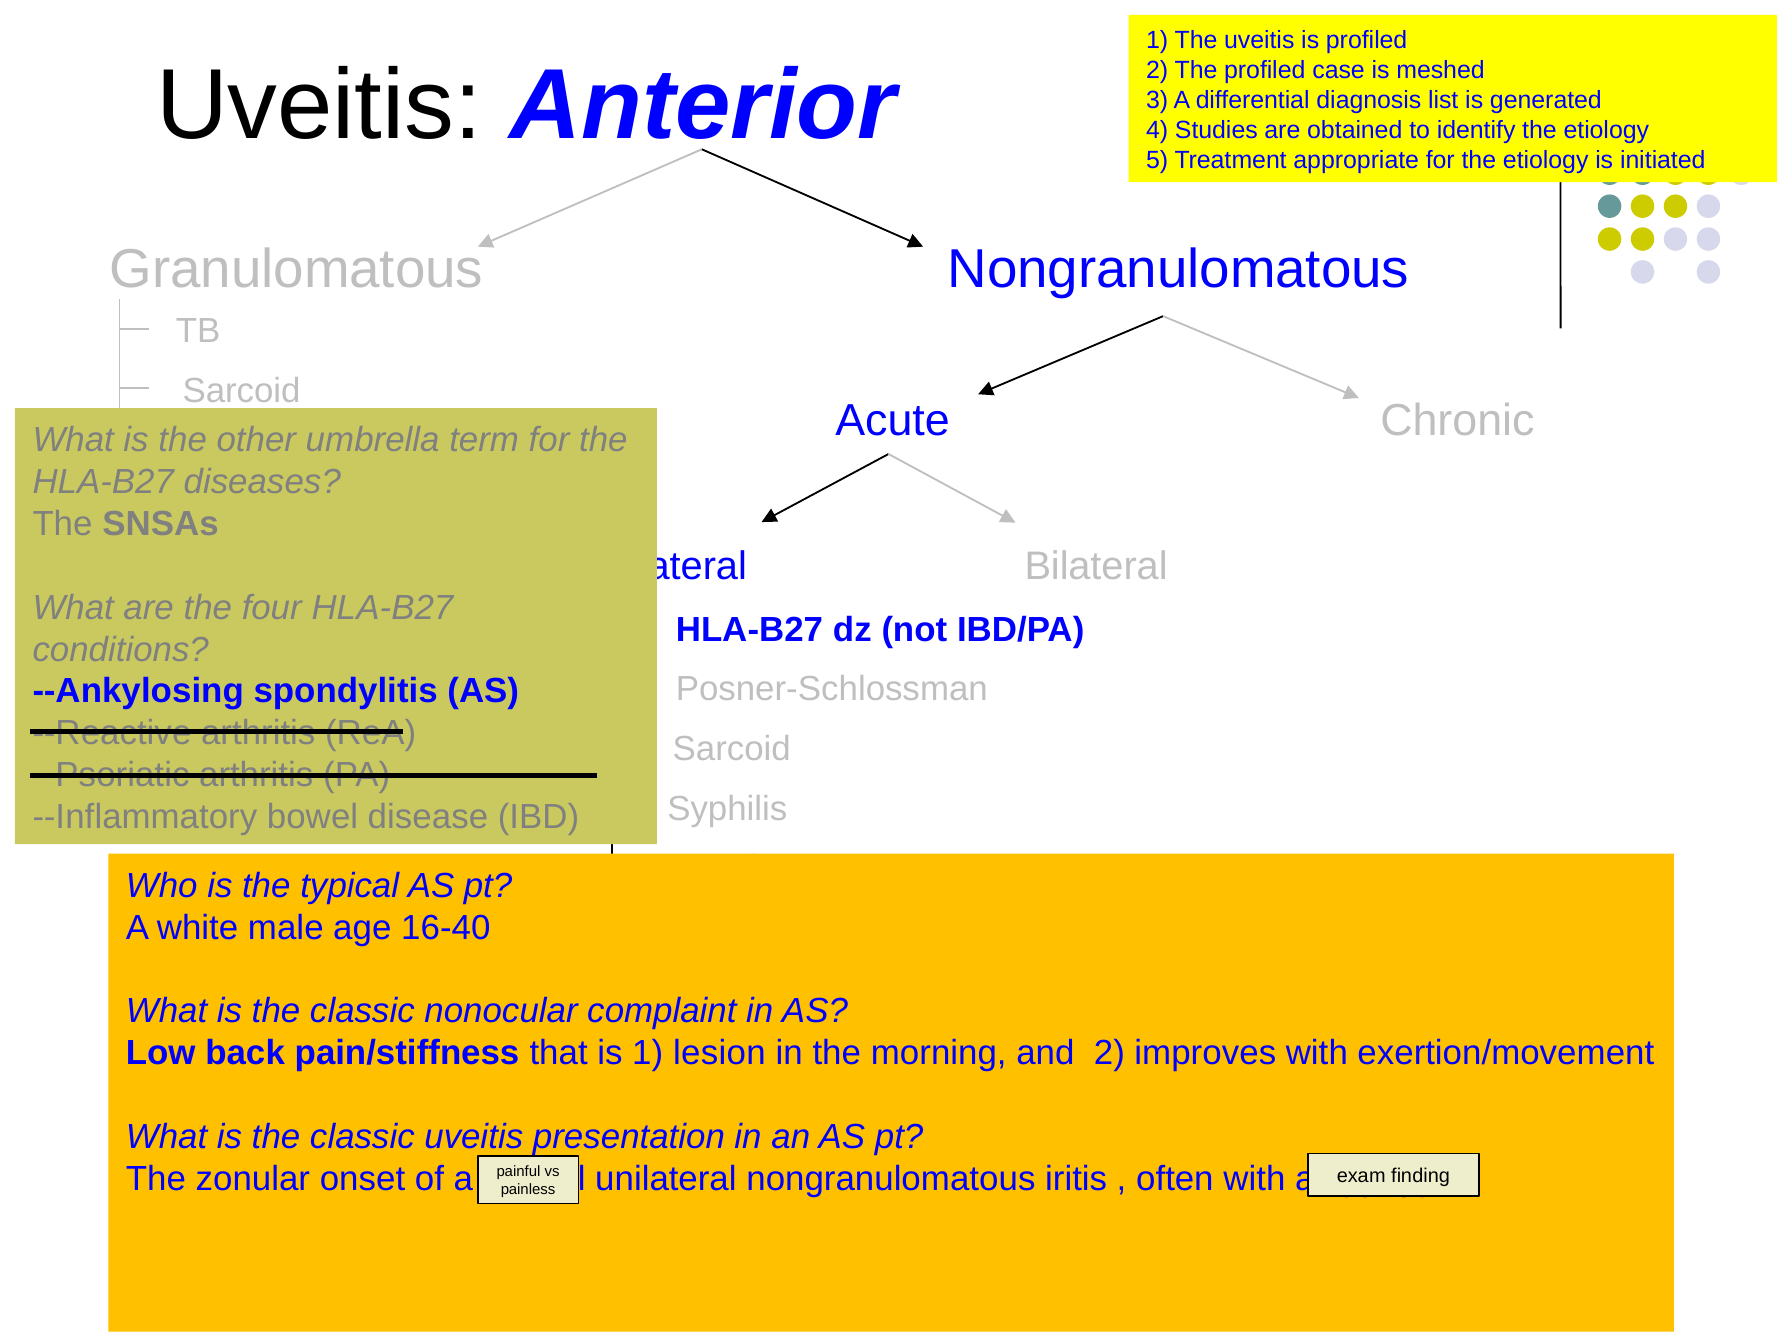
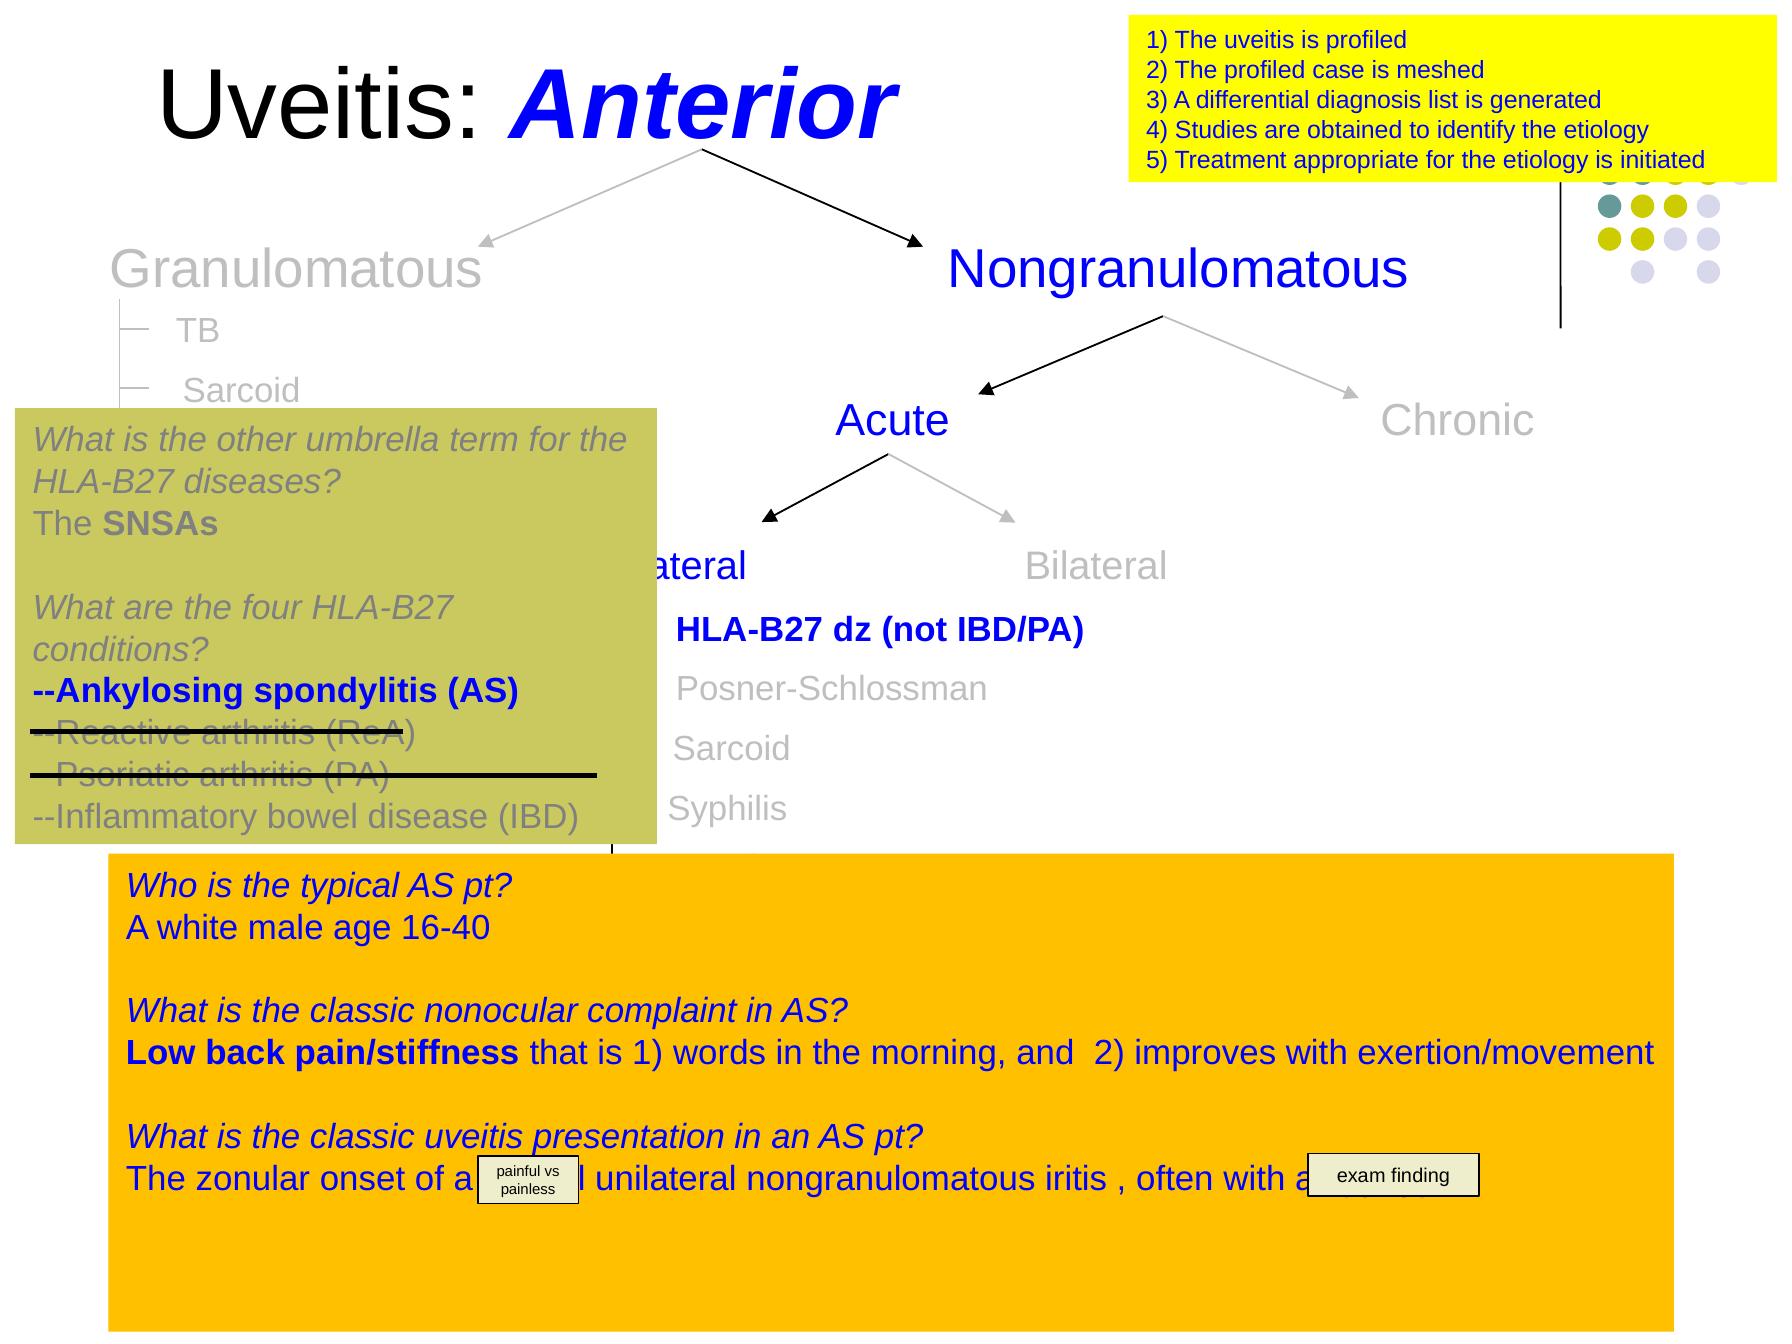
lesion: lesion -> words
